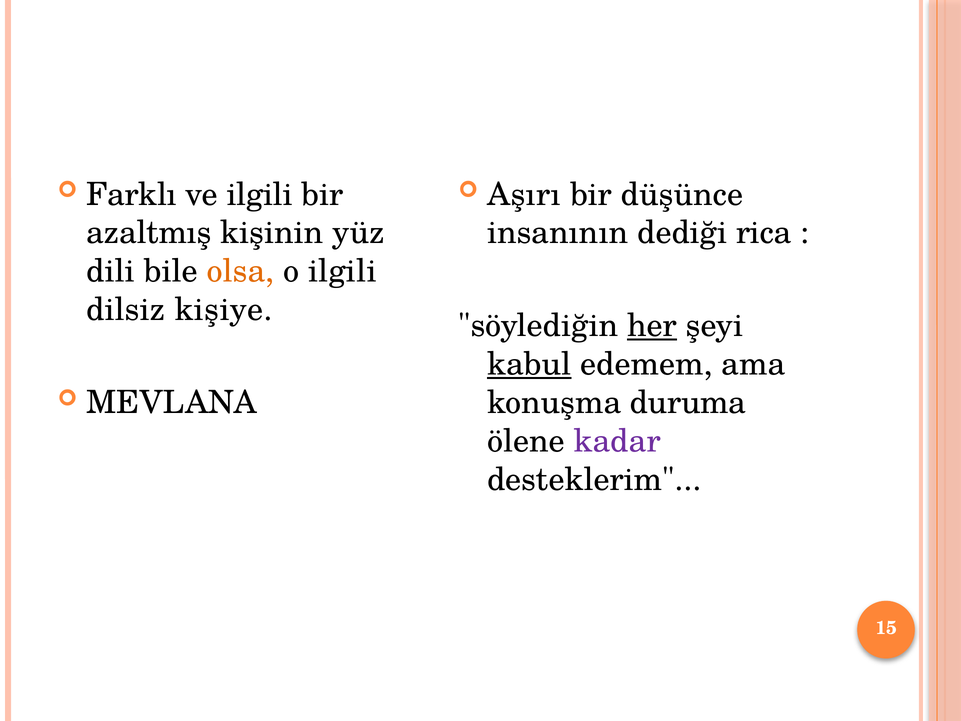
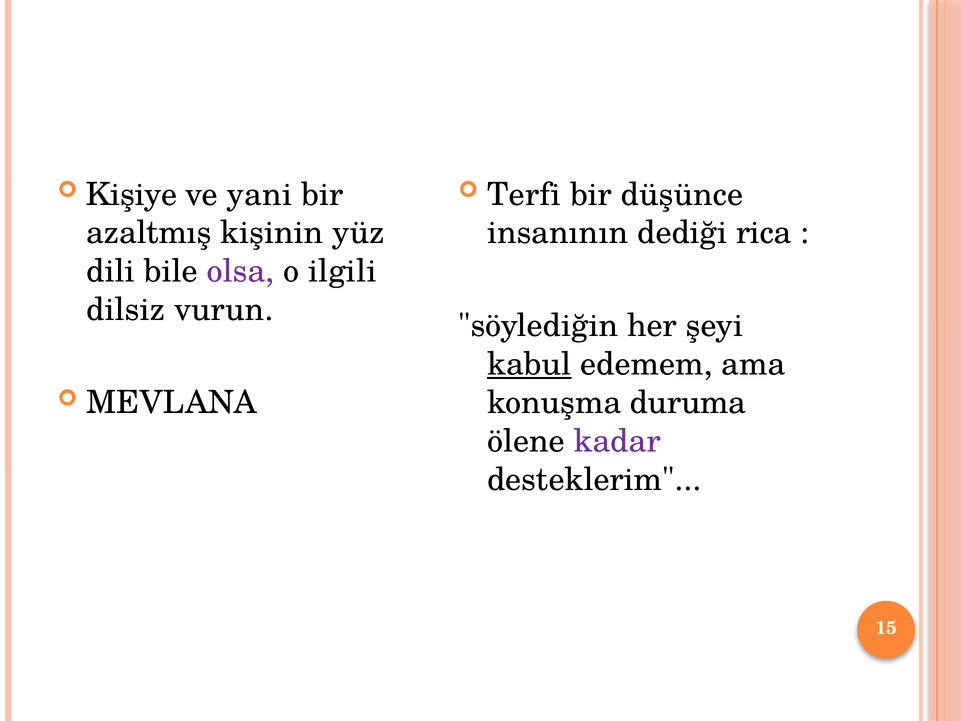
Farklı: Farklı -> Kişiye
ve ilgili: ilgili -> yani
Aşırı: Aşırı -> Terfi
olsa colour: orange -> purple
kişiye: kişiye -> vurun
her underline: present -> none
